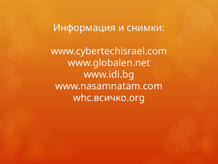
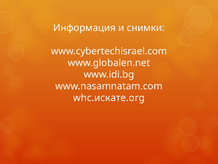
whc.всичко.org: whc.всичко.org -> whc.искате.org
